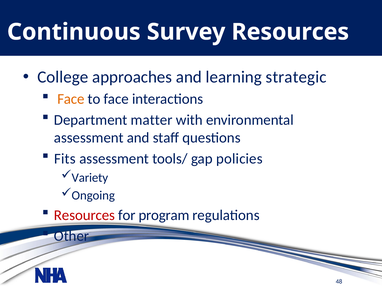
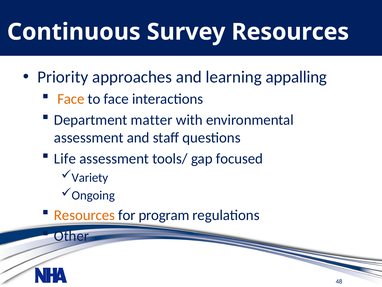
College: College -> Priority
strategic: strategic -> appalling
Fits: Fits -> Life
policies: policies -> focused
Resources at (84, 215) colour: red -> orange
